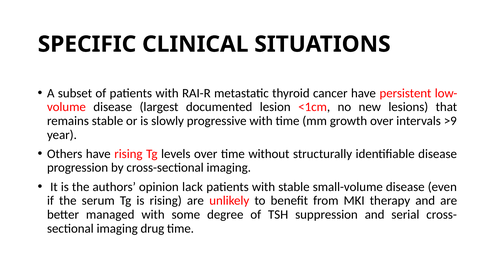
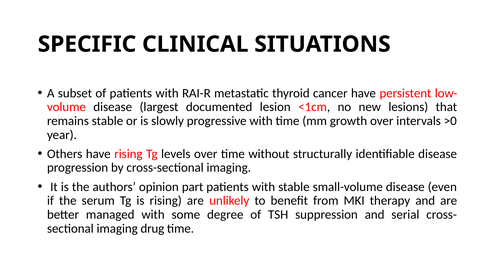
>9: >9 -> >0
lack: lack -> part
